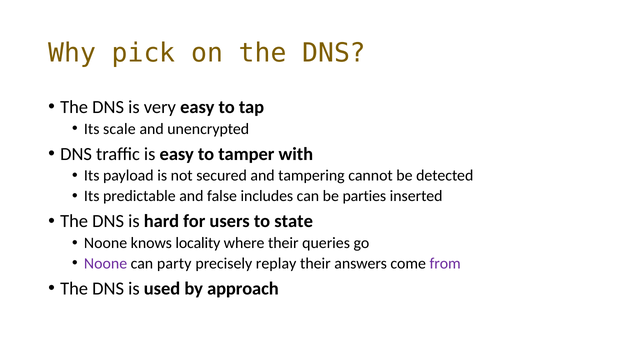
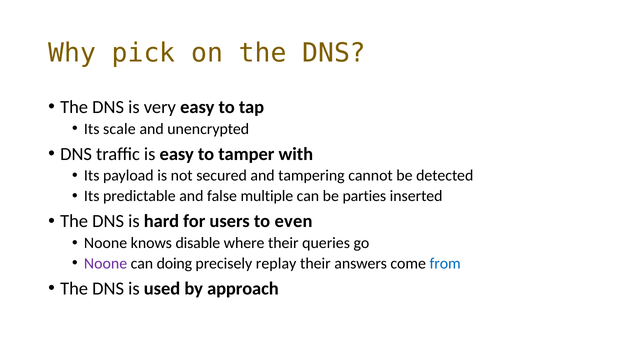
includes: includes -> multiple
state: state -> even
locality: locality -> disable
party: party -> doing
from colour: purple -> blue
